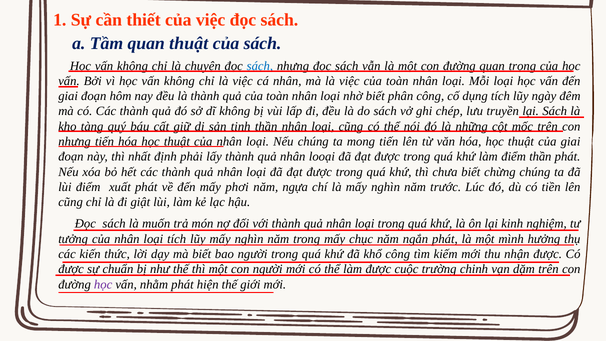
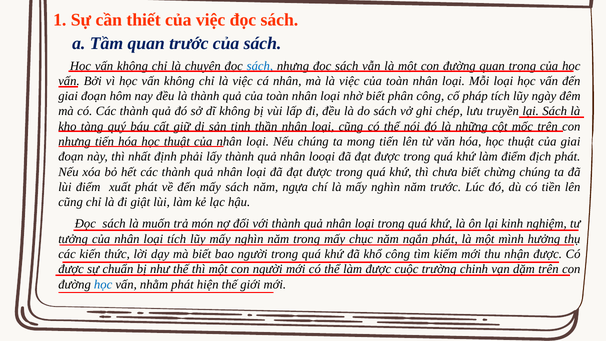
quan thuật: thuật -> trước
dụng: dụng -> pháp
điểm thần: thần -> địch
mấy phơi: phơi -> sách
học at (103, 284) colour: purple -> blue
